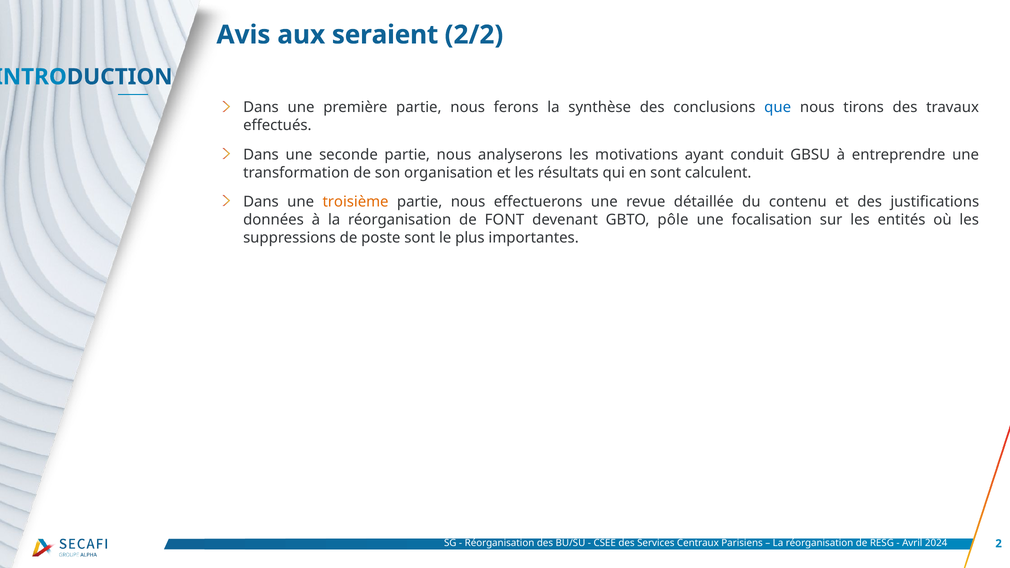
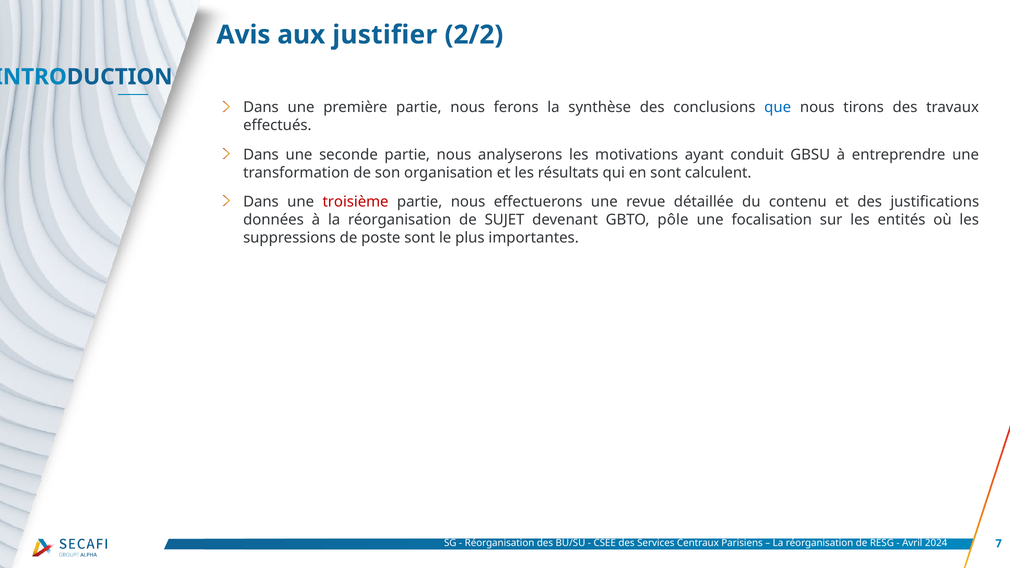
seraient: seraient -> justifier
troisième colour: orange -> red
FONT: FONT -> SUJET
2: 2 -> 7
